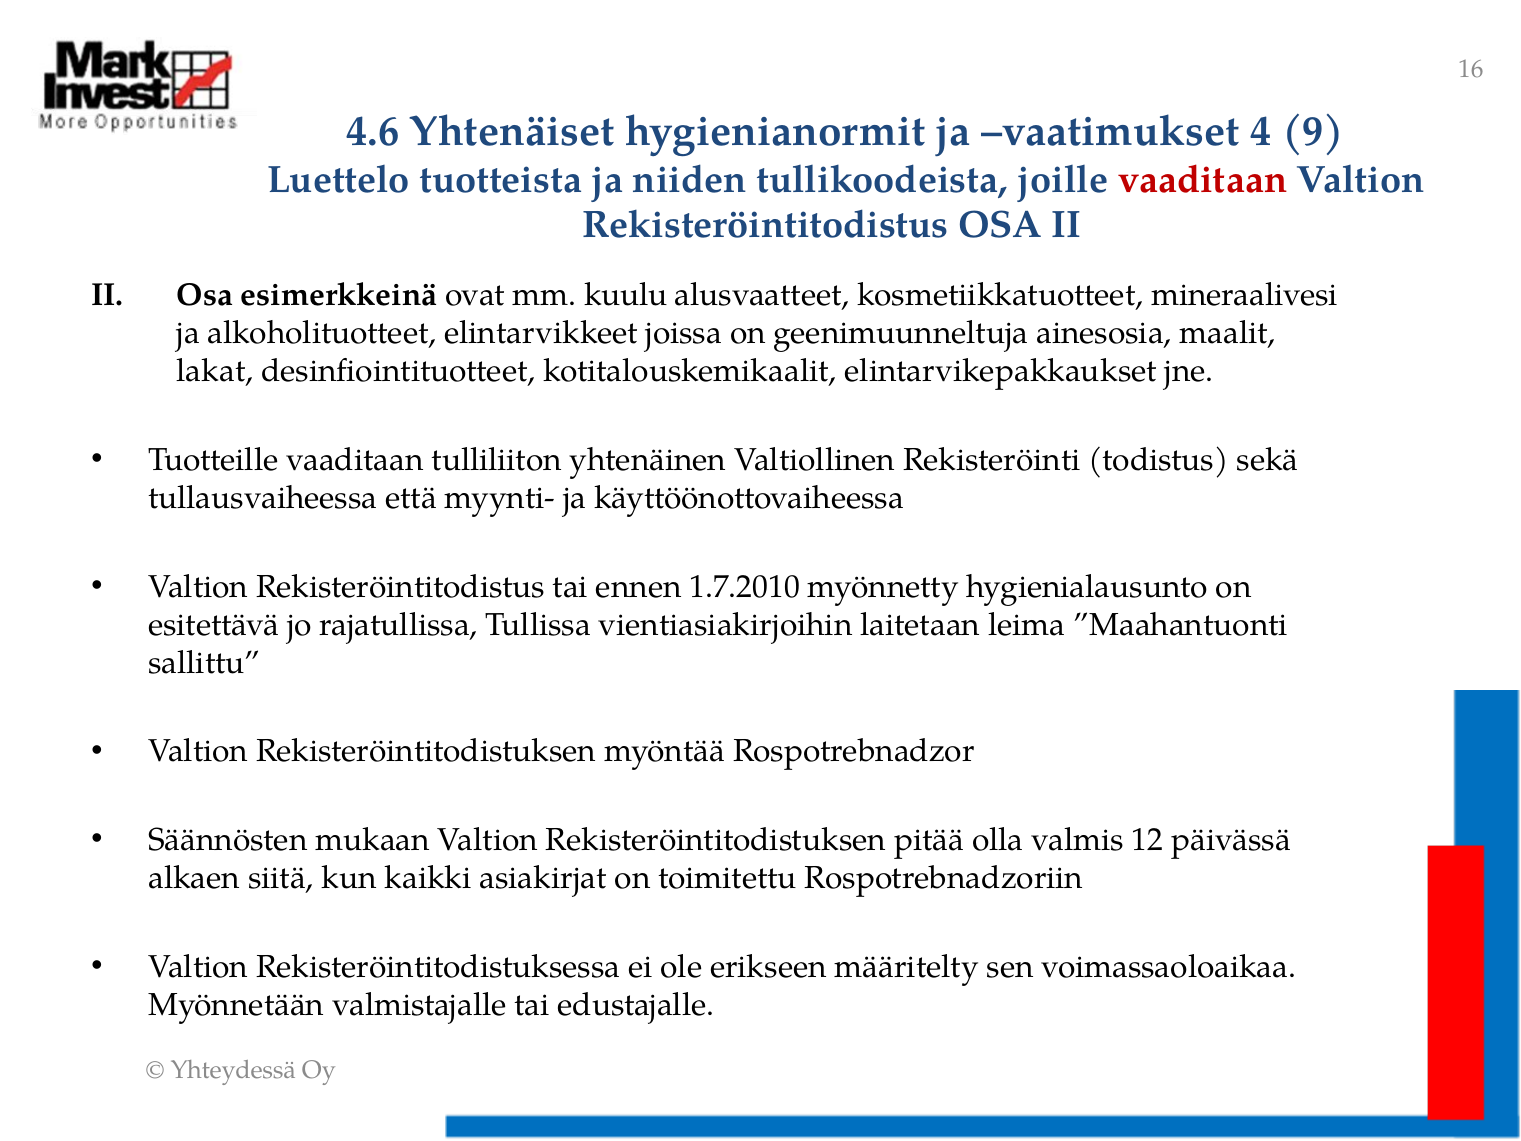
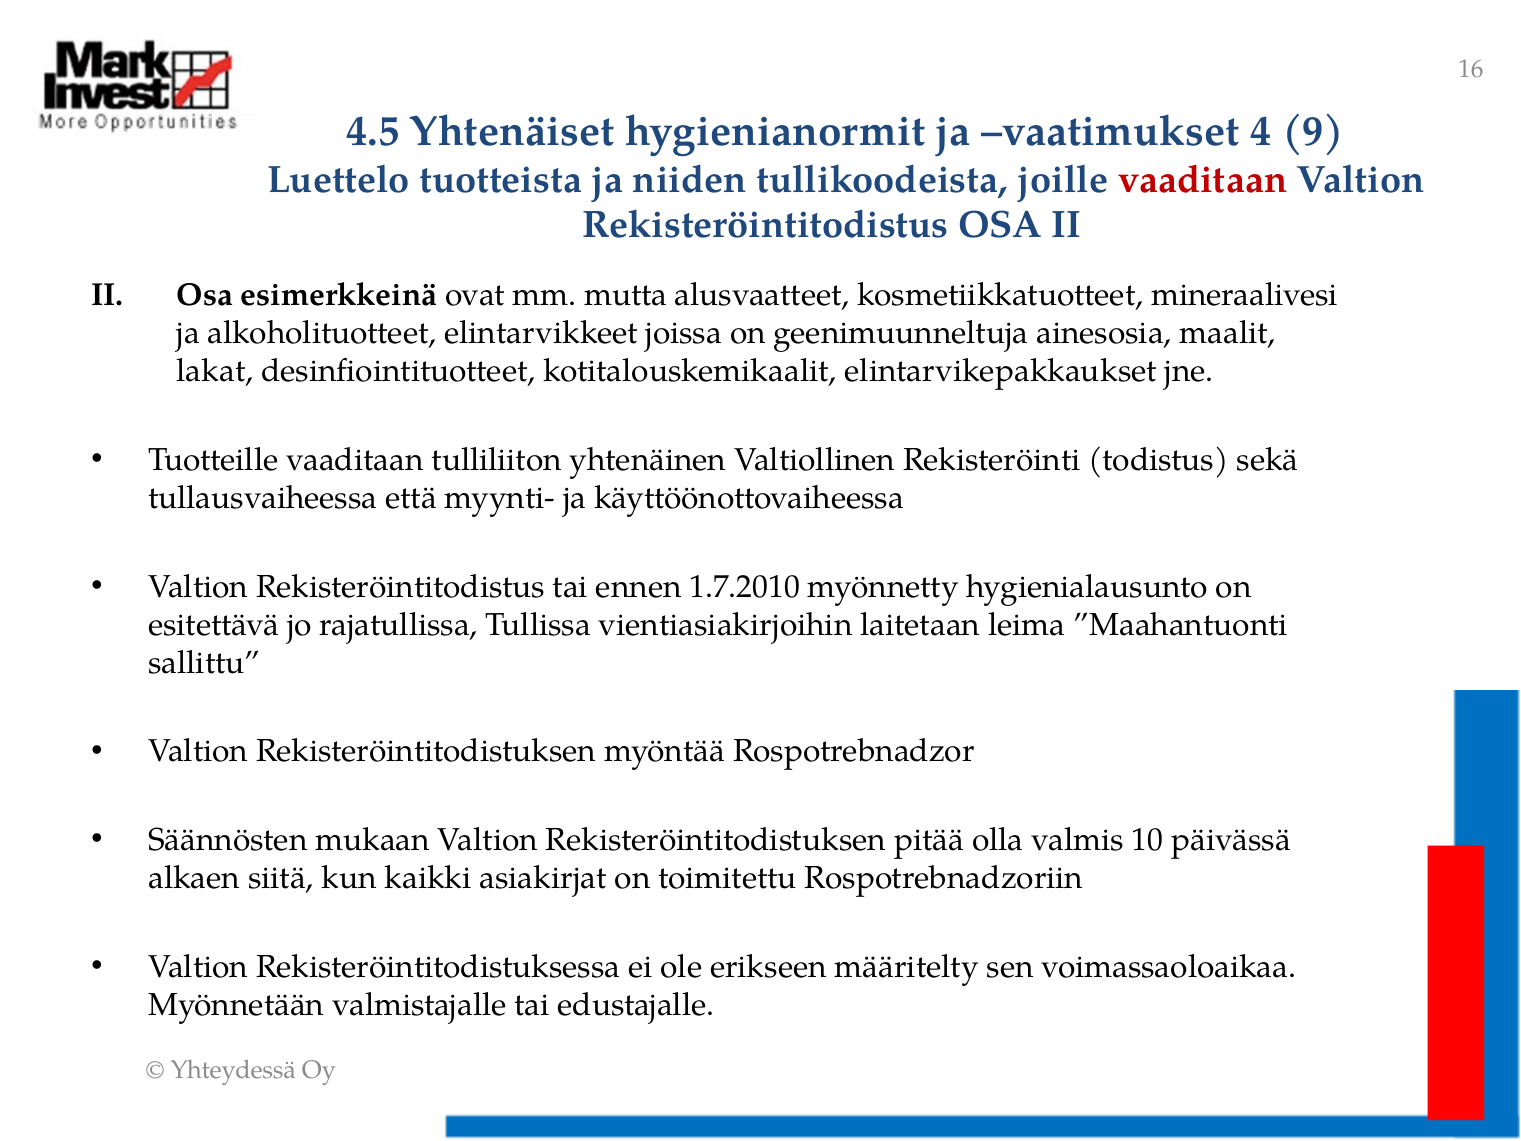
4.6: 4.6 -> 4.5
kuulu: kuulu -> mutta
12: 12 -> 10
